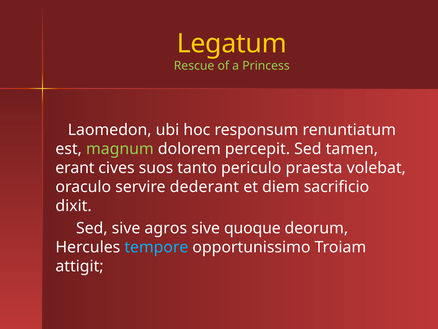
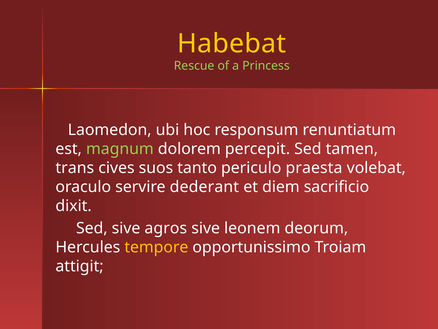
Legatum: Legatum -> Habebat
erant: erant -> trans
quoque: quoque -> leonem
tempore colour: light blue -> yellow
